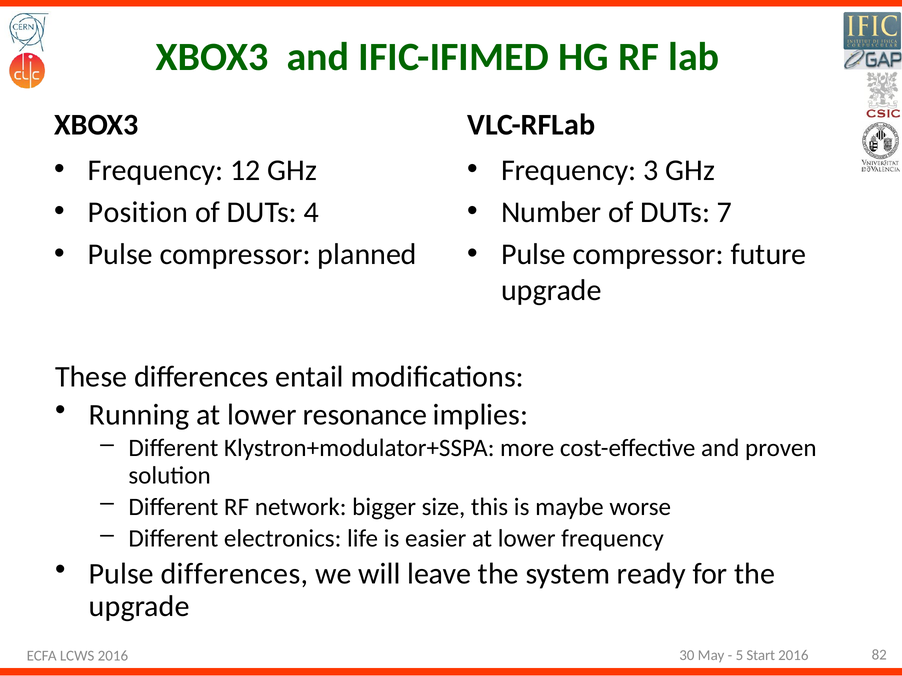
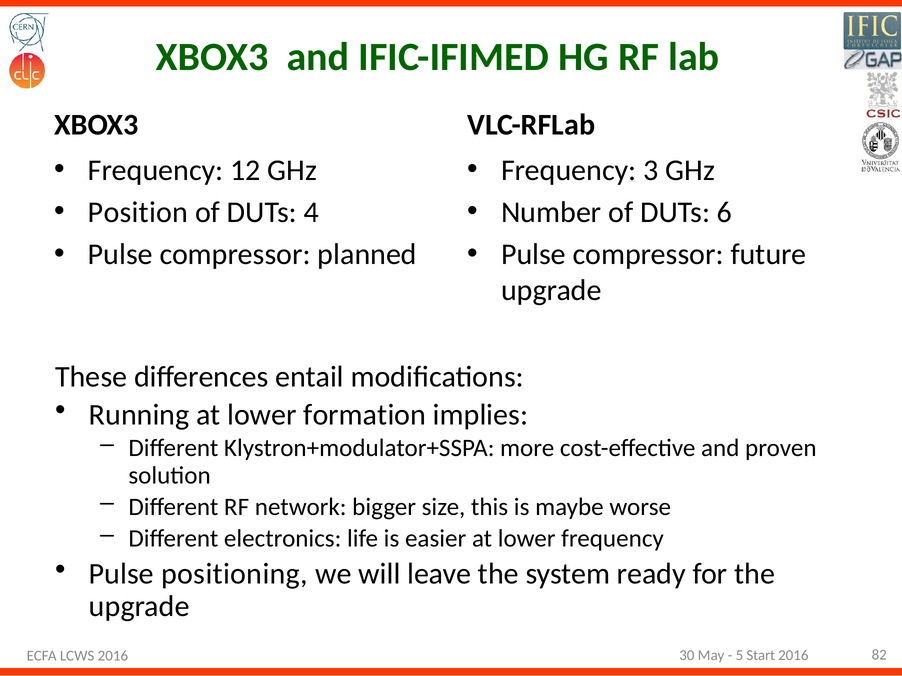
7: 7 -> 6
resonance: resonance -> formation
Pulse differences: differences -> positioning
